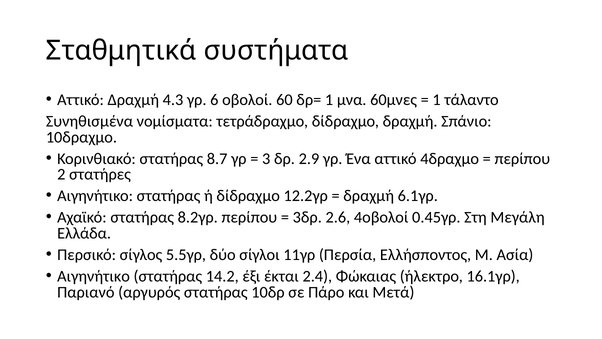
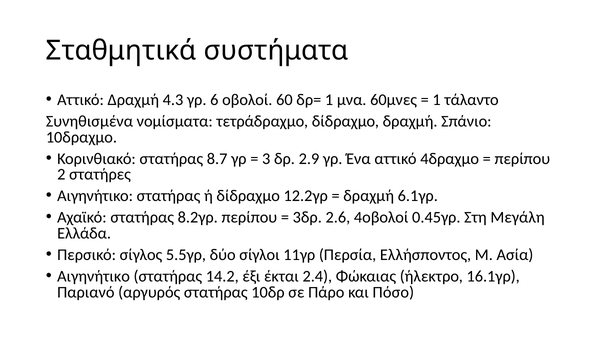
Μετά: Μετά -> Πόσο
